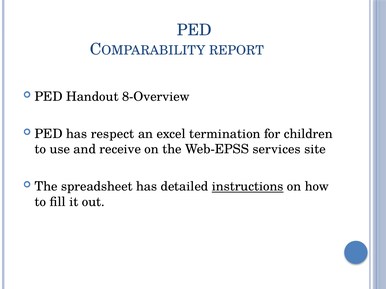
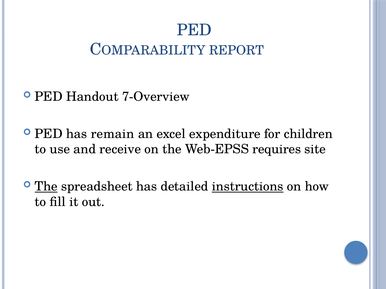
8-Overview: 8-Overview -> 7-Overview
respect: respect -> remain
termination: termination -> expenditure
services: services -> requires
The at (46, 187) underline: none -> present
